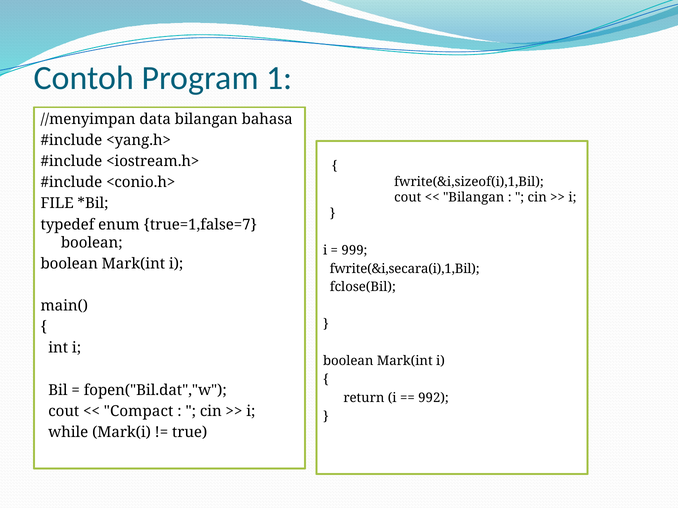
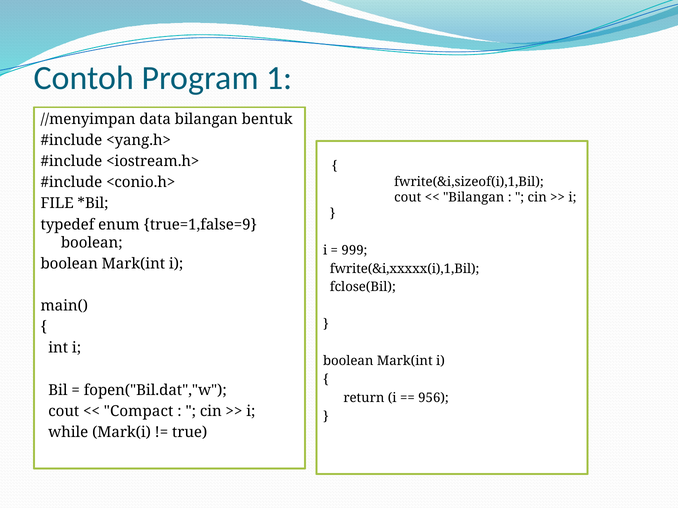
bahasa: bahasa -> bentuk
true=1,false=7: true=1,false=7 -> true=1,false=9
fwrite(&i,secara(i),1,Bil: fwrite(&i,secara(i),1,Bil -> fwrite(&i,xxxxx(i),1,Bil
992: 992 -> 956
